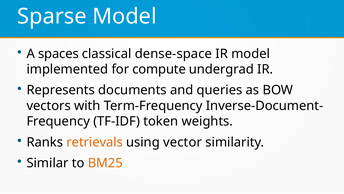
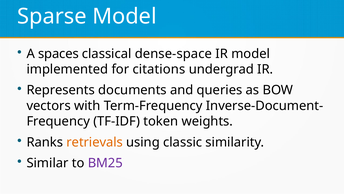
compute: compute -> citations
vector: vector -> classic
BM25 colour: orange -> purple
